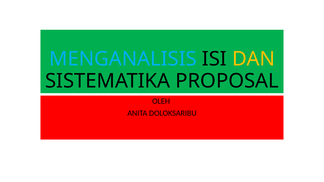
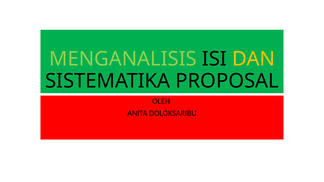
MENGANALISIS colour: light blue -> light green
